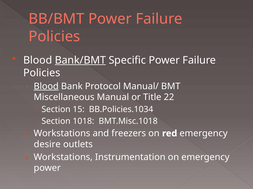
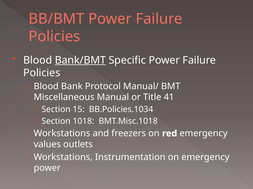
Blood at (46, 87) underline: present -> none
22: 22 -> 41
desire: desire -> values
